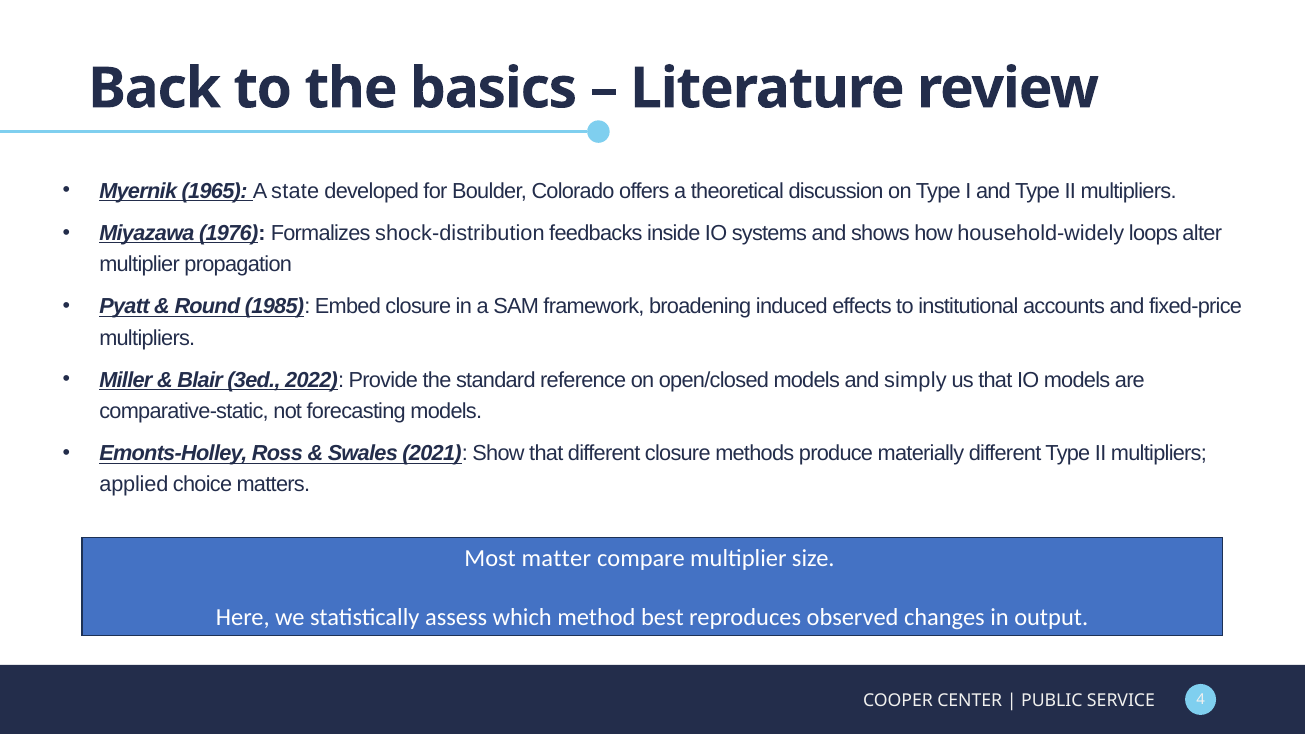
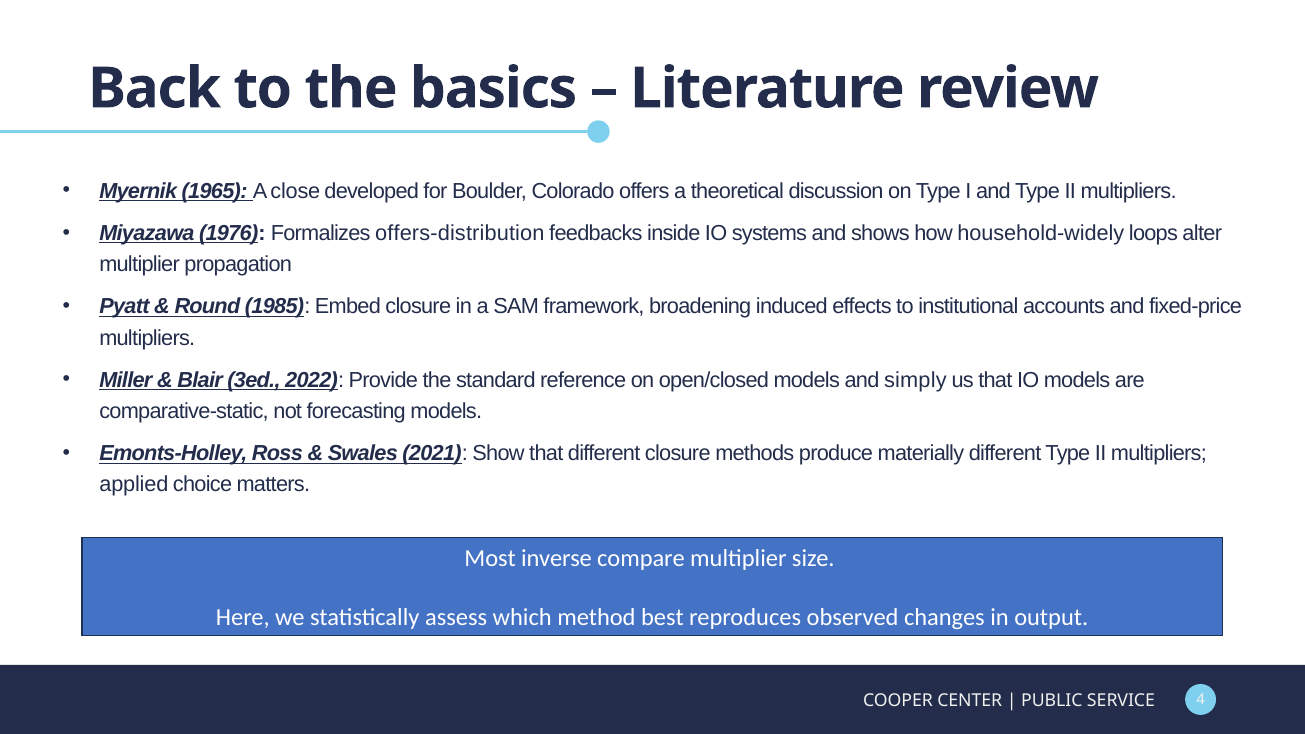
state: state -> close
shock-distribution: shock-distribution -> offers-distribution
matter: matter -> inverse
